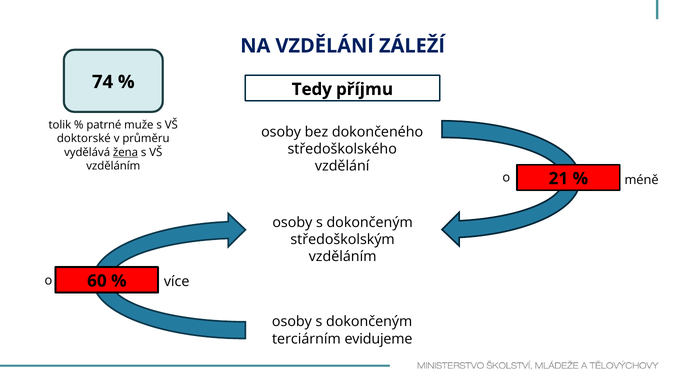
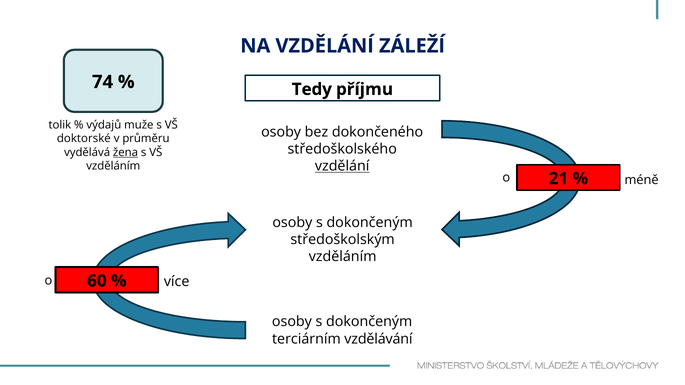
patrné: patrné -> výdajů
vzdělání at (342, 166) underline: none -> present
evidujeme: evidujeme -> vzdělávání
